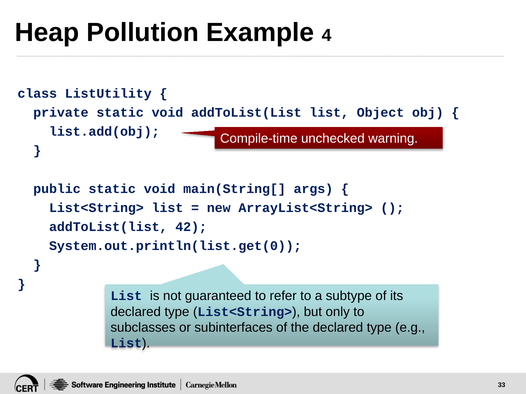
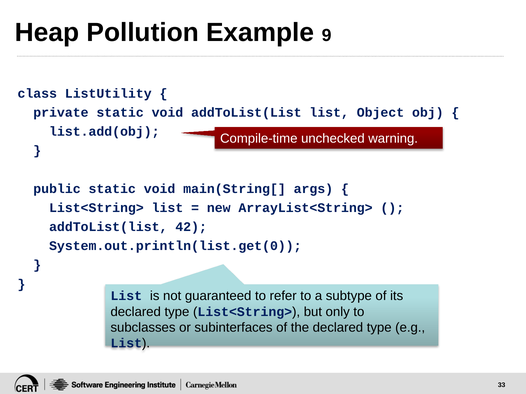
4: 4 -> 9
